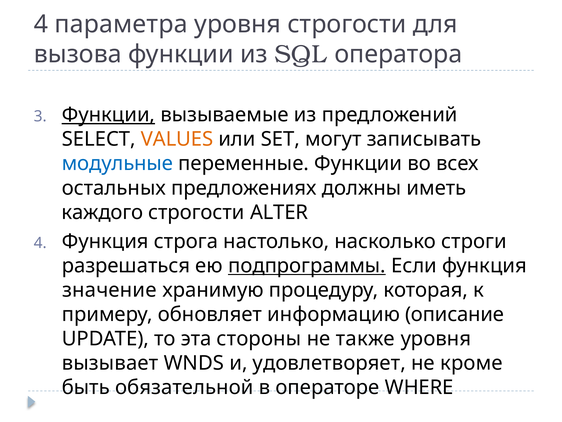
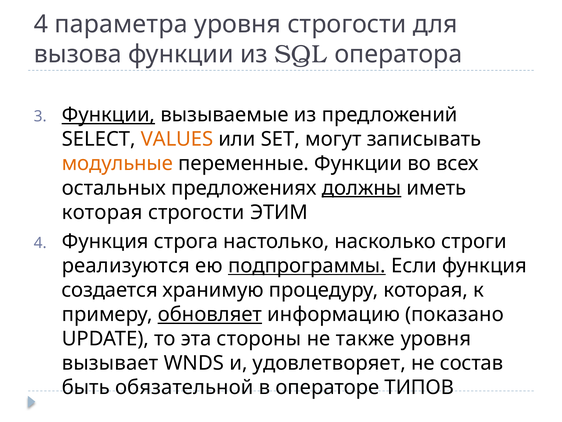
модульные colour: blue -> orange
должны underline: none -> present
каждого at (102, 212): каждого -> которая
ALTER: ALTER -> ЭТИМ
разрешаться: разрешаться -> реализуются
значение: значение -> создается
обновляет underline: none -> present
описание: описание -> показано
кроме: кроме -> состав
WHERE: WHERE -> ТИПОВ
